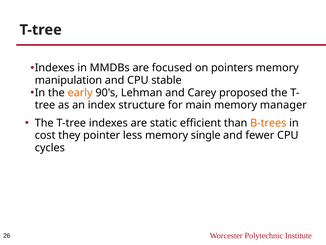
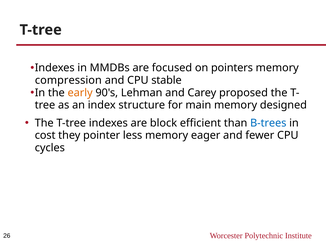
manipulation: manipulation -> compression
manager: manager -> designed
static: static -> block
B-trees colour: orange -> blue
single: single -> eager
